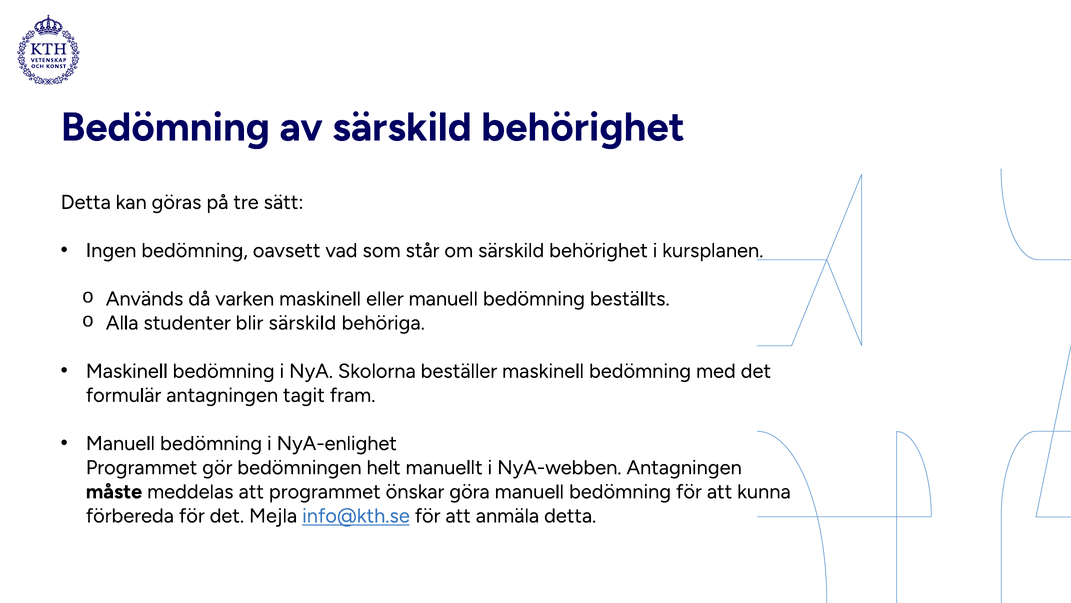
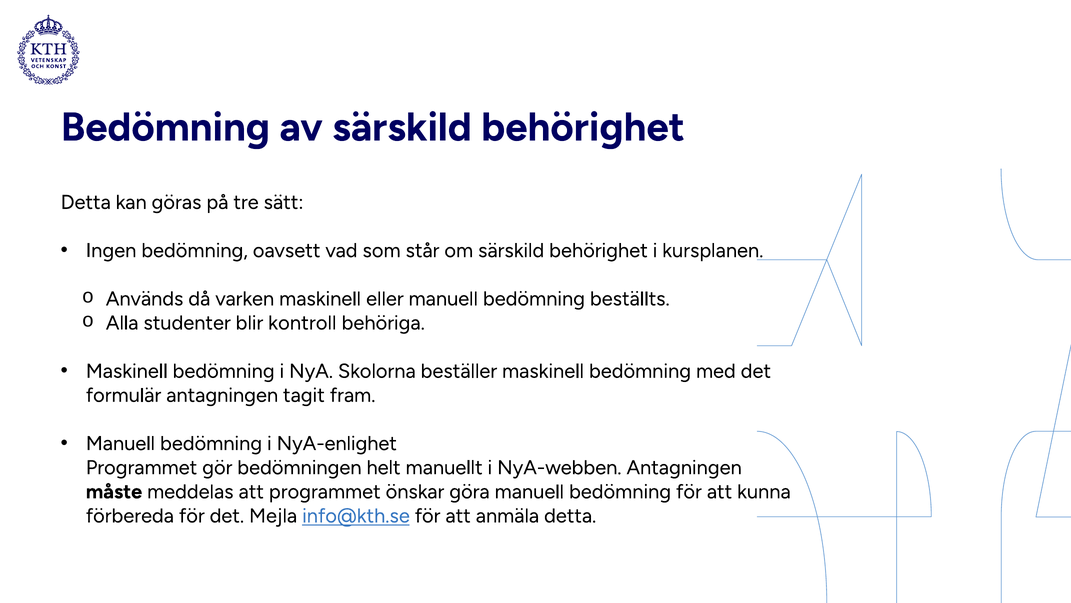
blir särskild: särskild -> kontroll
